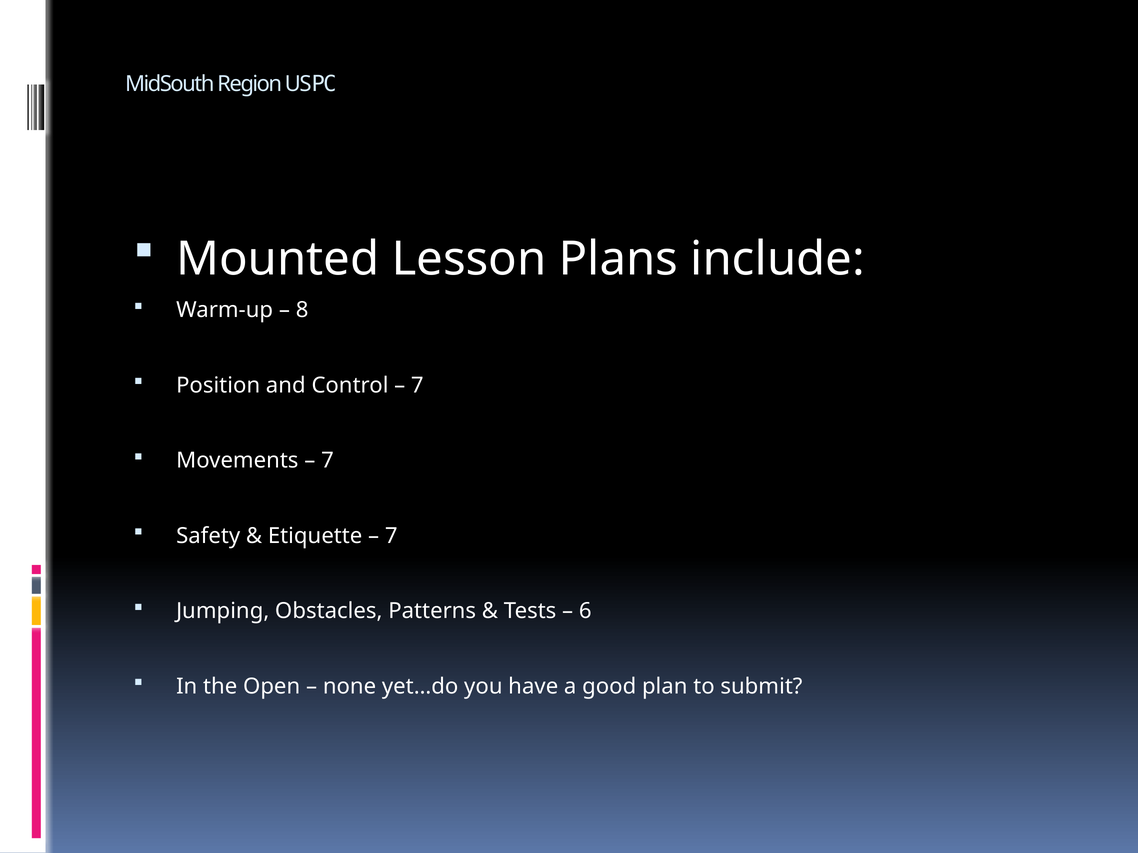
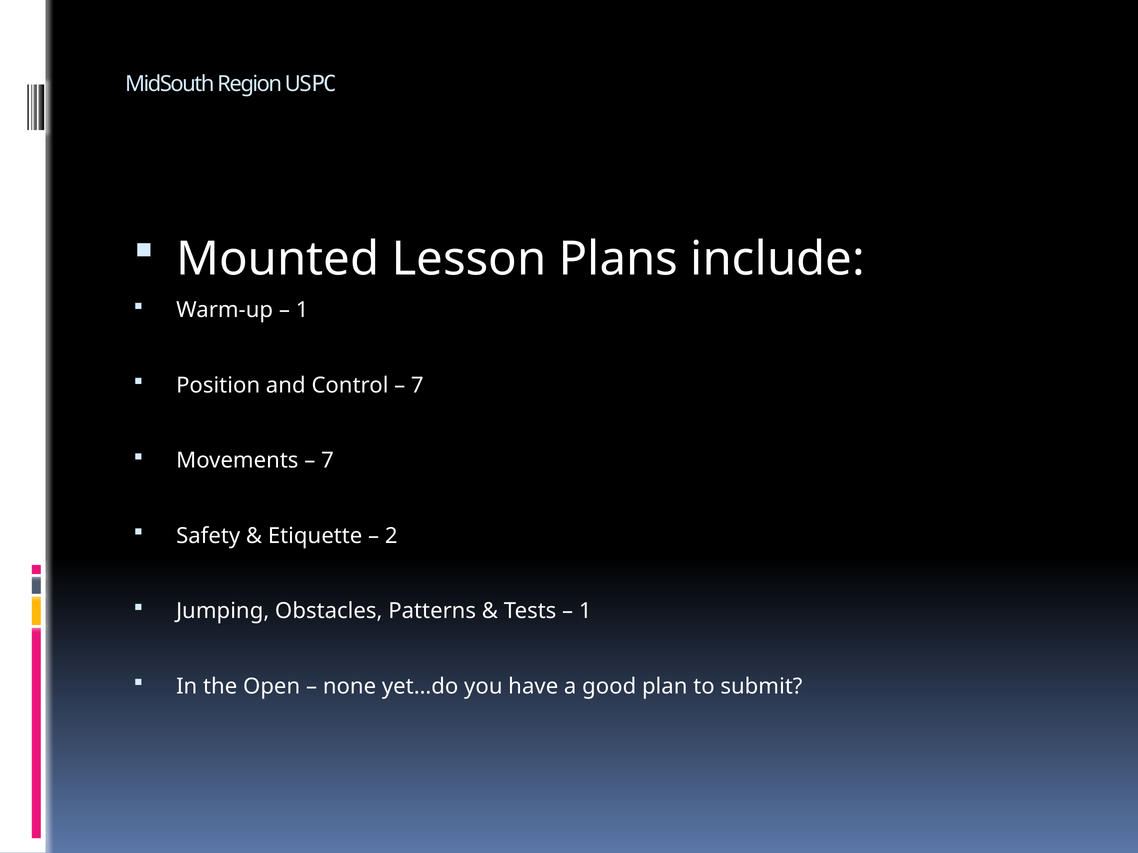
8 at (302, 310): 8 -> 1
7 at (391, 536): 7 -> 2
6 at (585, 611): 6 -> 1
